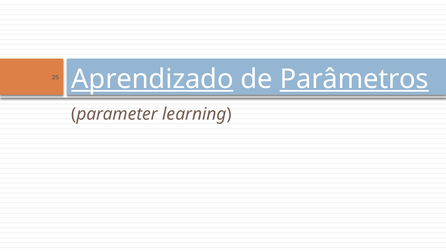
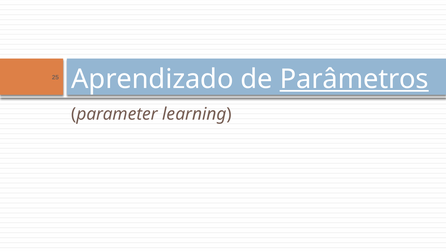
Aprendizado underline: present -> none
